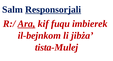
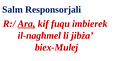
Responsorjali underline: present -> none
il-bejnkom: il-bejnkom -> il-nagħmel
tista-Mulej: tista-Mulej -> biex-Mulej
